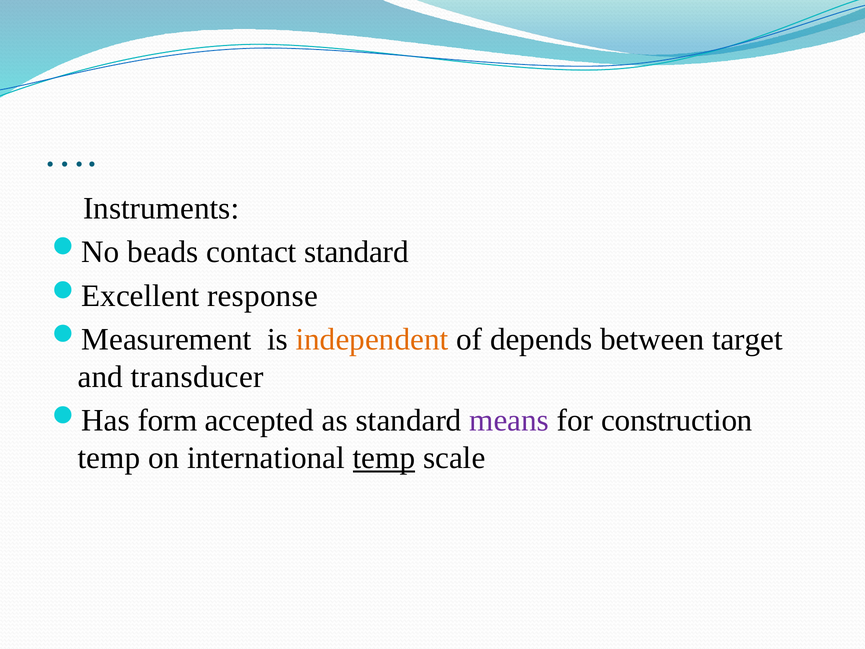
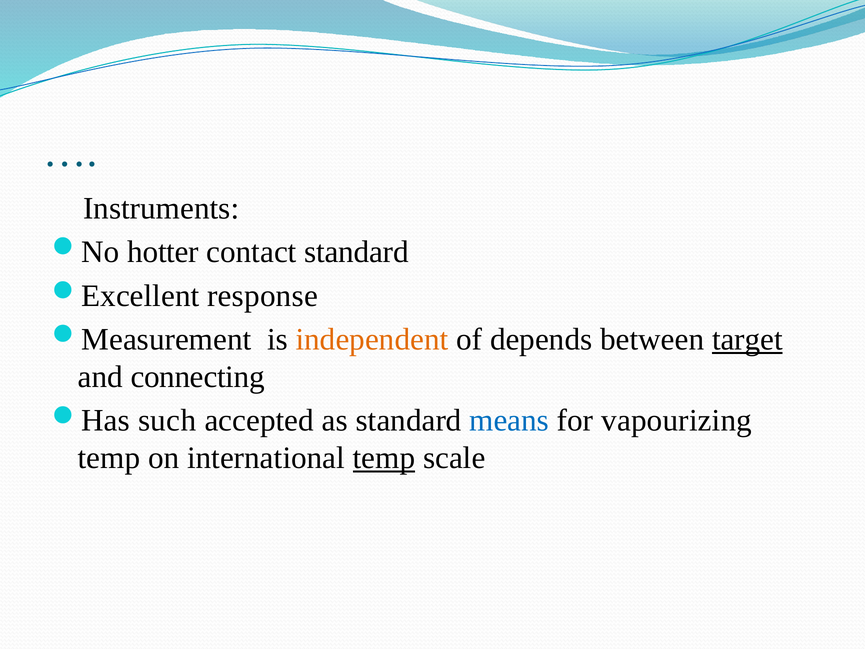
beads: beads -> hotter
target underline: none -> present
transducer: transducer -> connecting
form: form -> such
means colour: purple -> blue
construction: construction -> vapourizing
